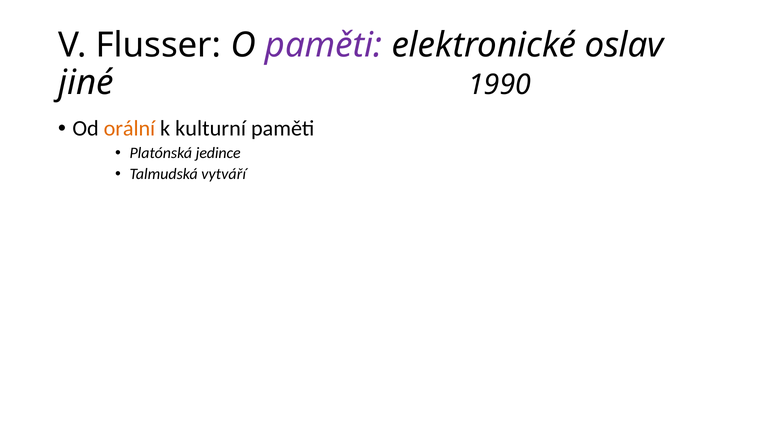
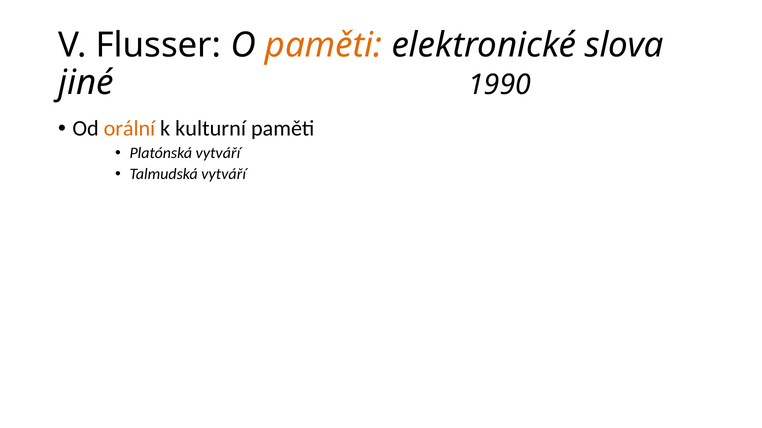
paměti at (324, 45) colour: purple -> orange
oslav: oslav -> slova
Platónská jedince: jedince -> vytváří
